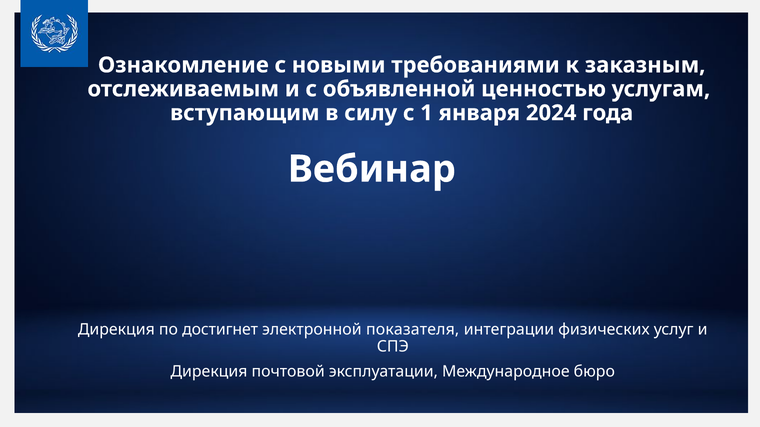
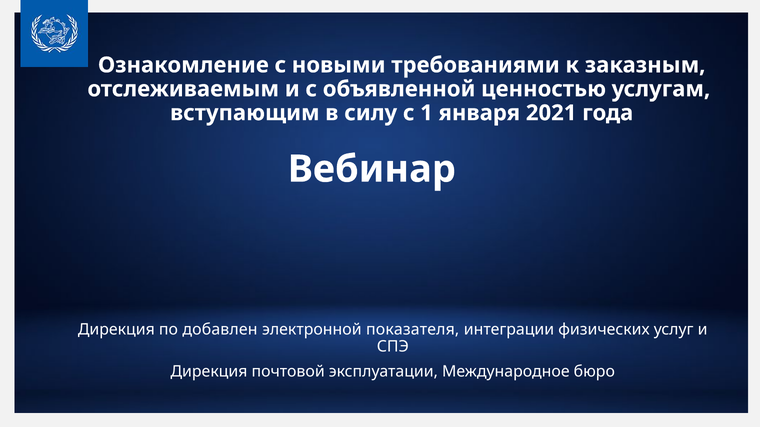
2024: 2024 -> 2021
достигнет: достигнет -> добавлен
